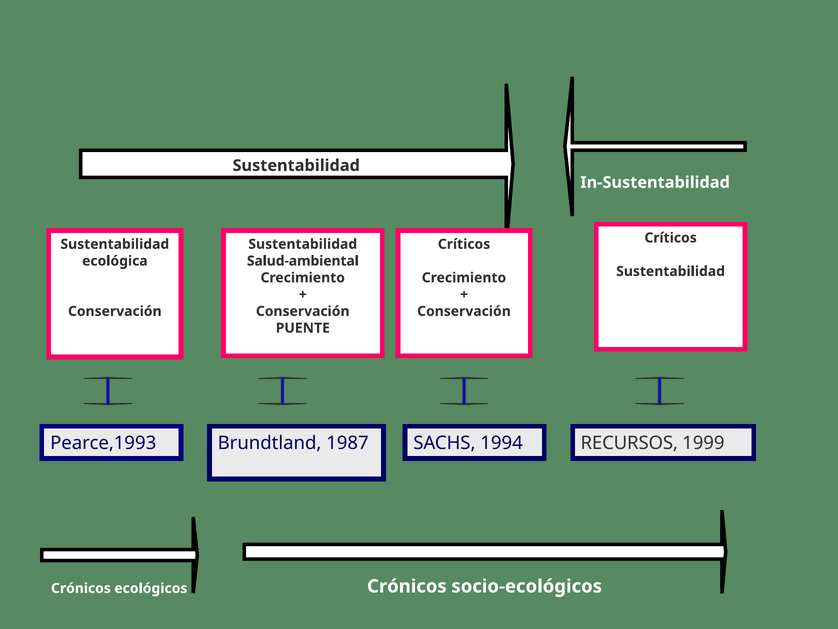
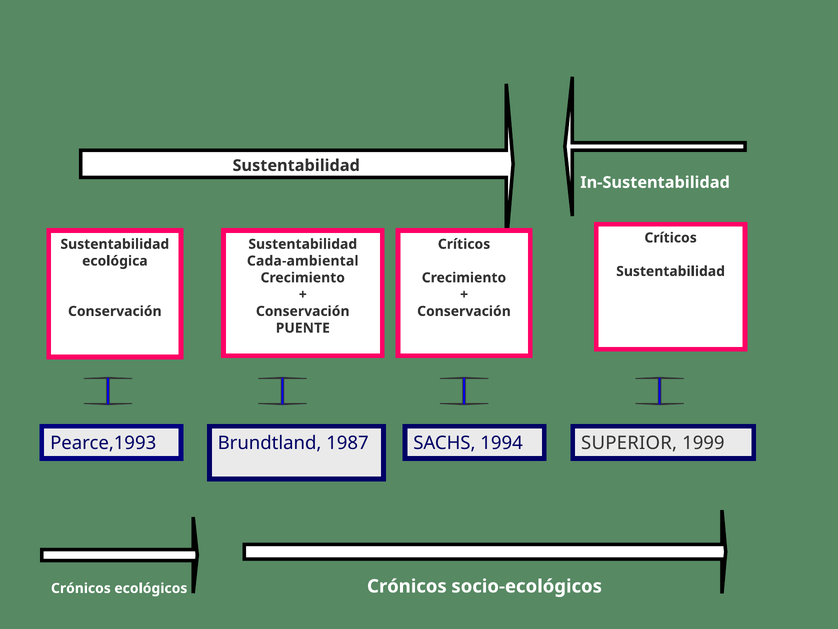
Salud-ambiental: Salud-ambiental -> Cada-ambiental
RECURSOS: RECURSOS -> SUPERIOR
